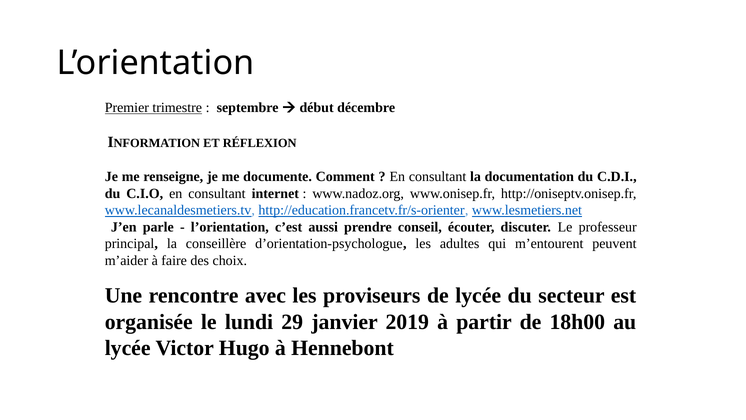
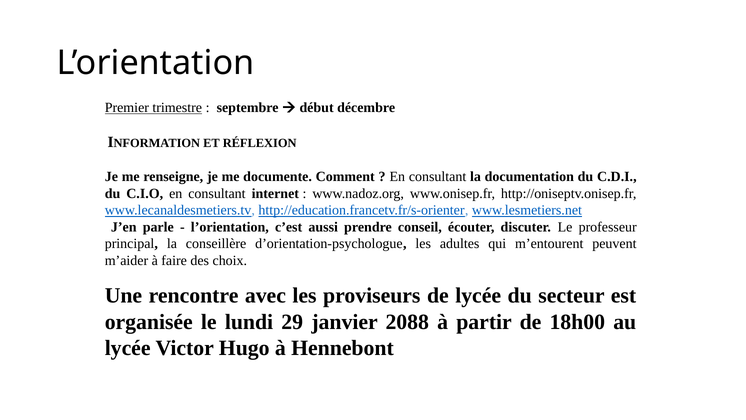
2019: 2019 -> 2088
